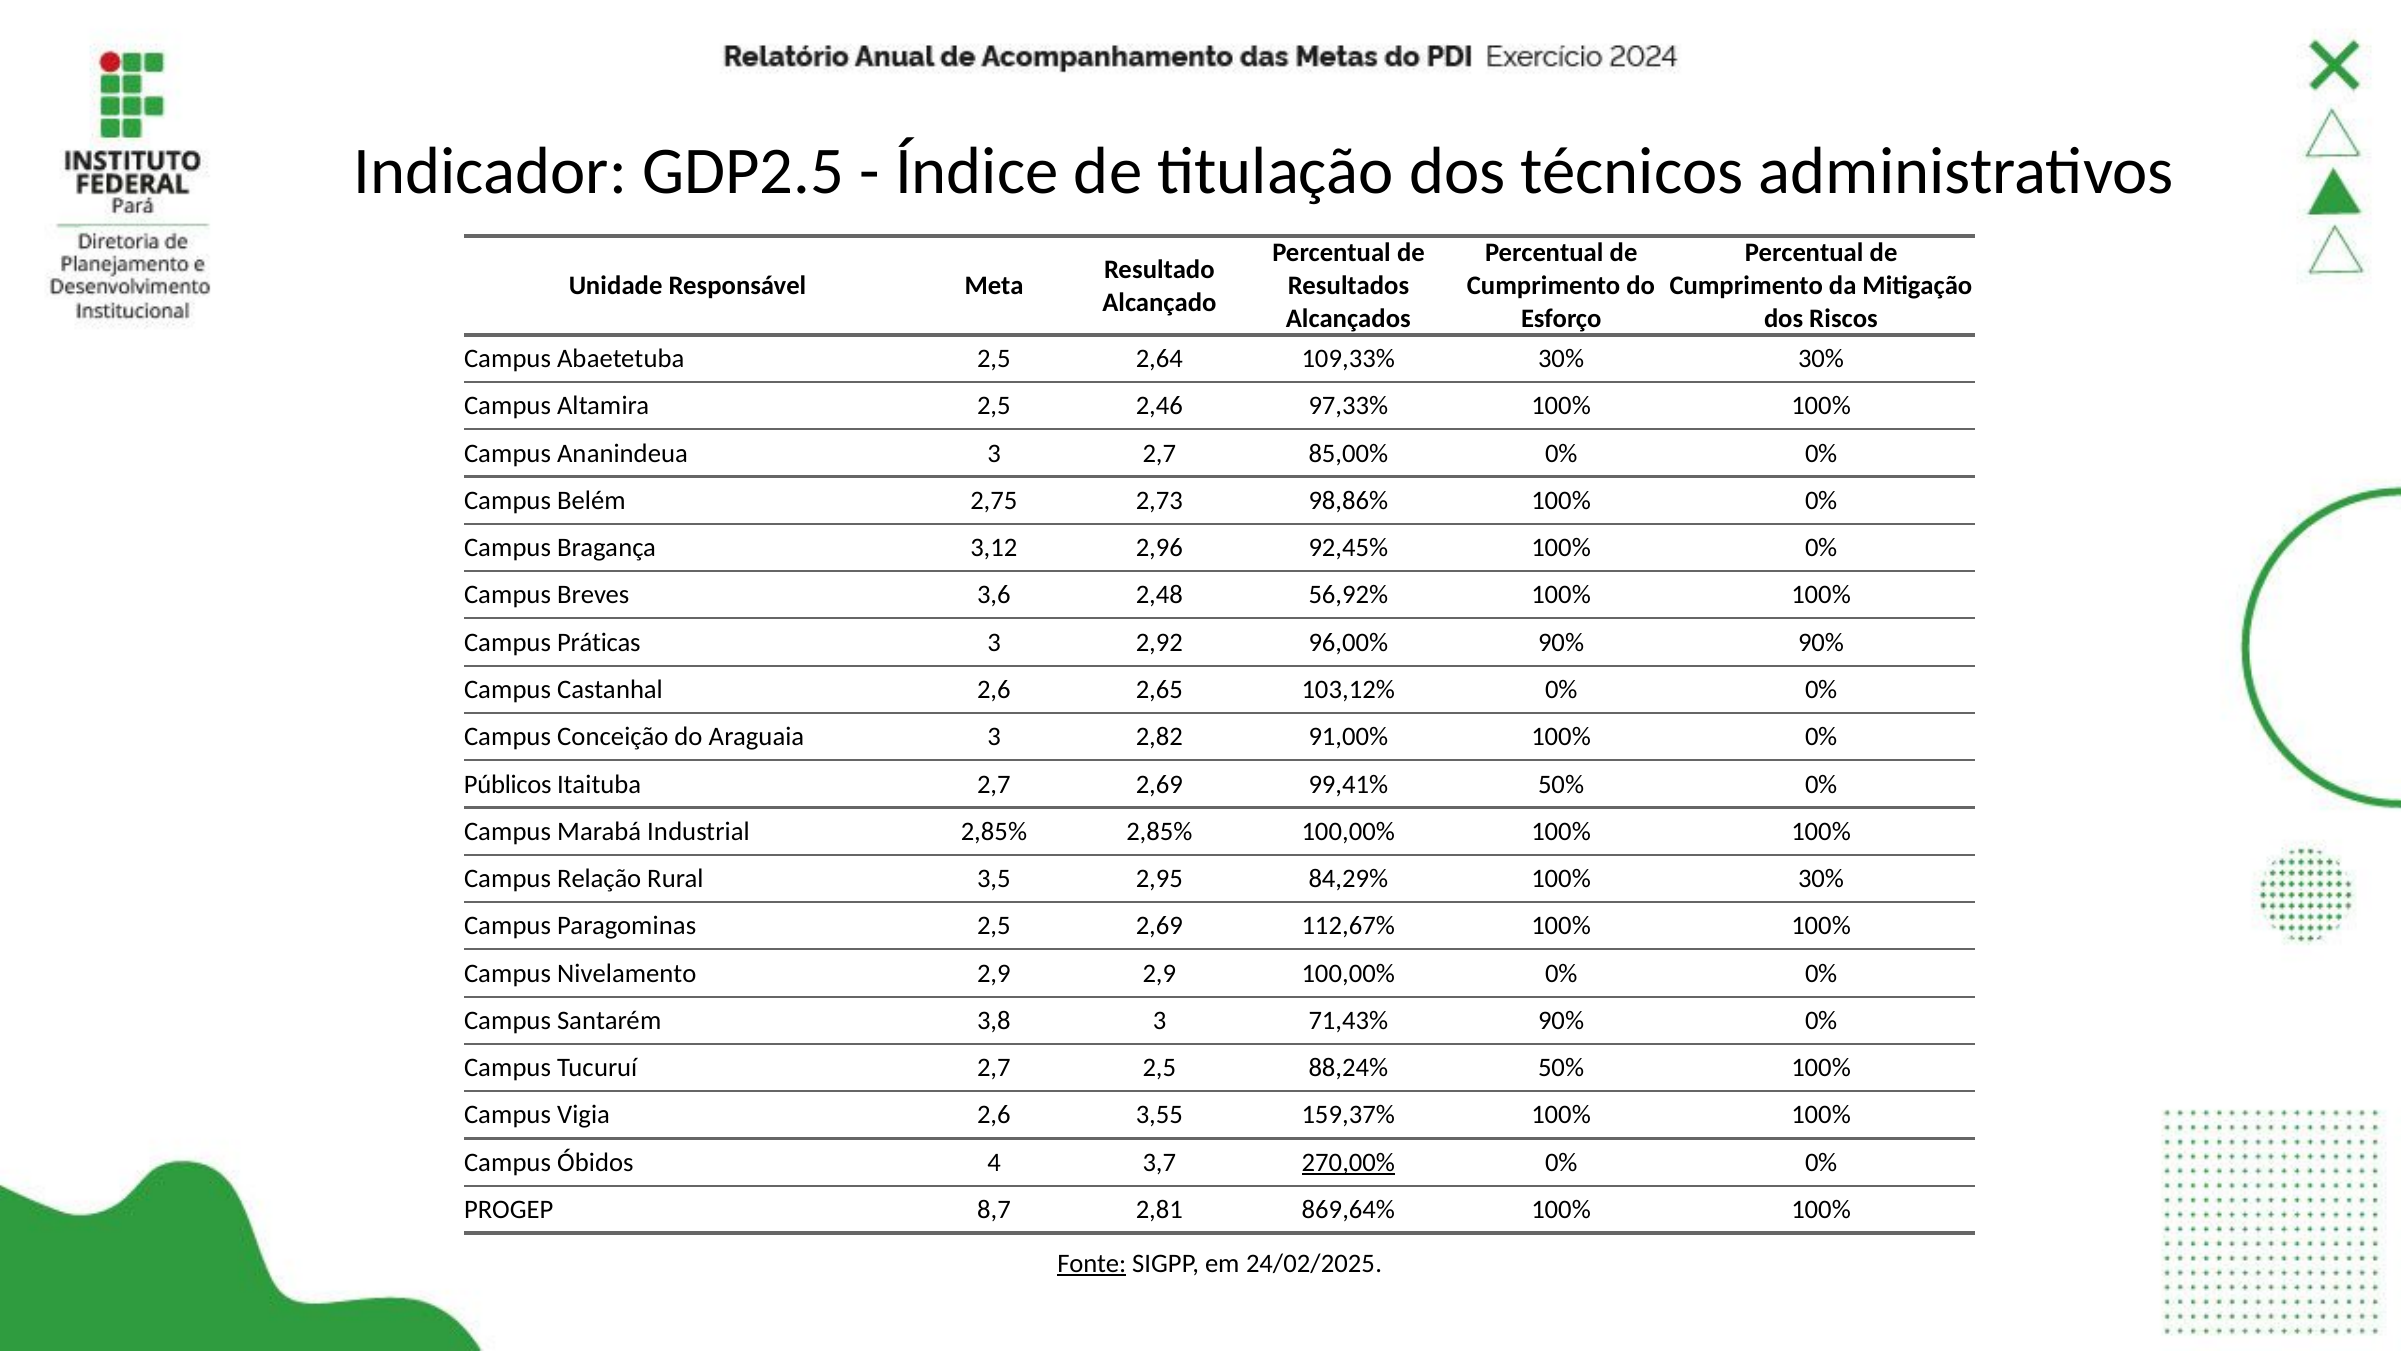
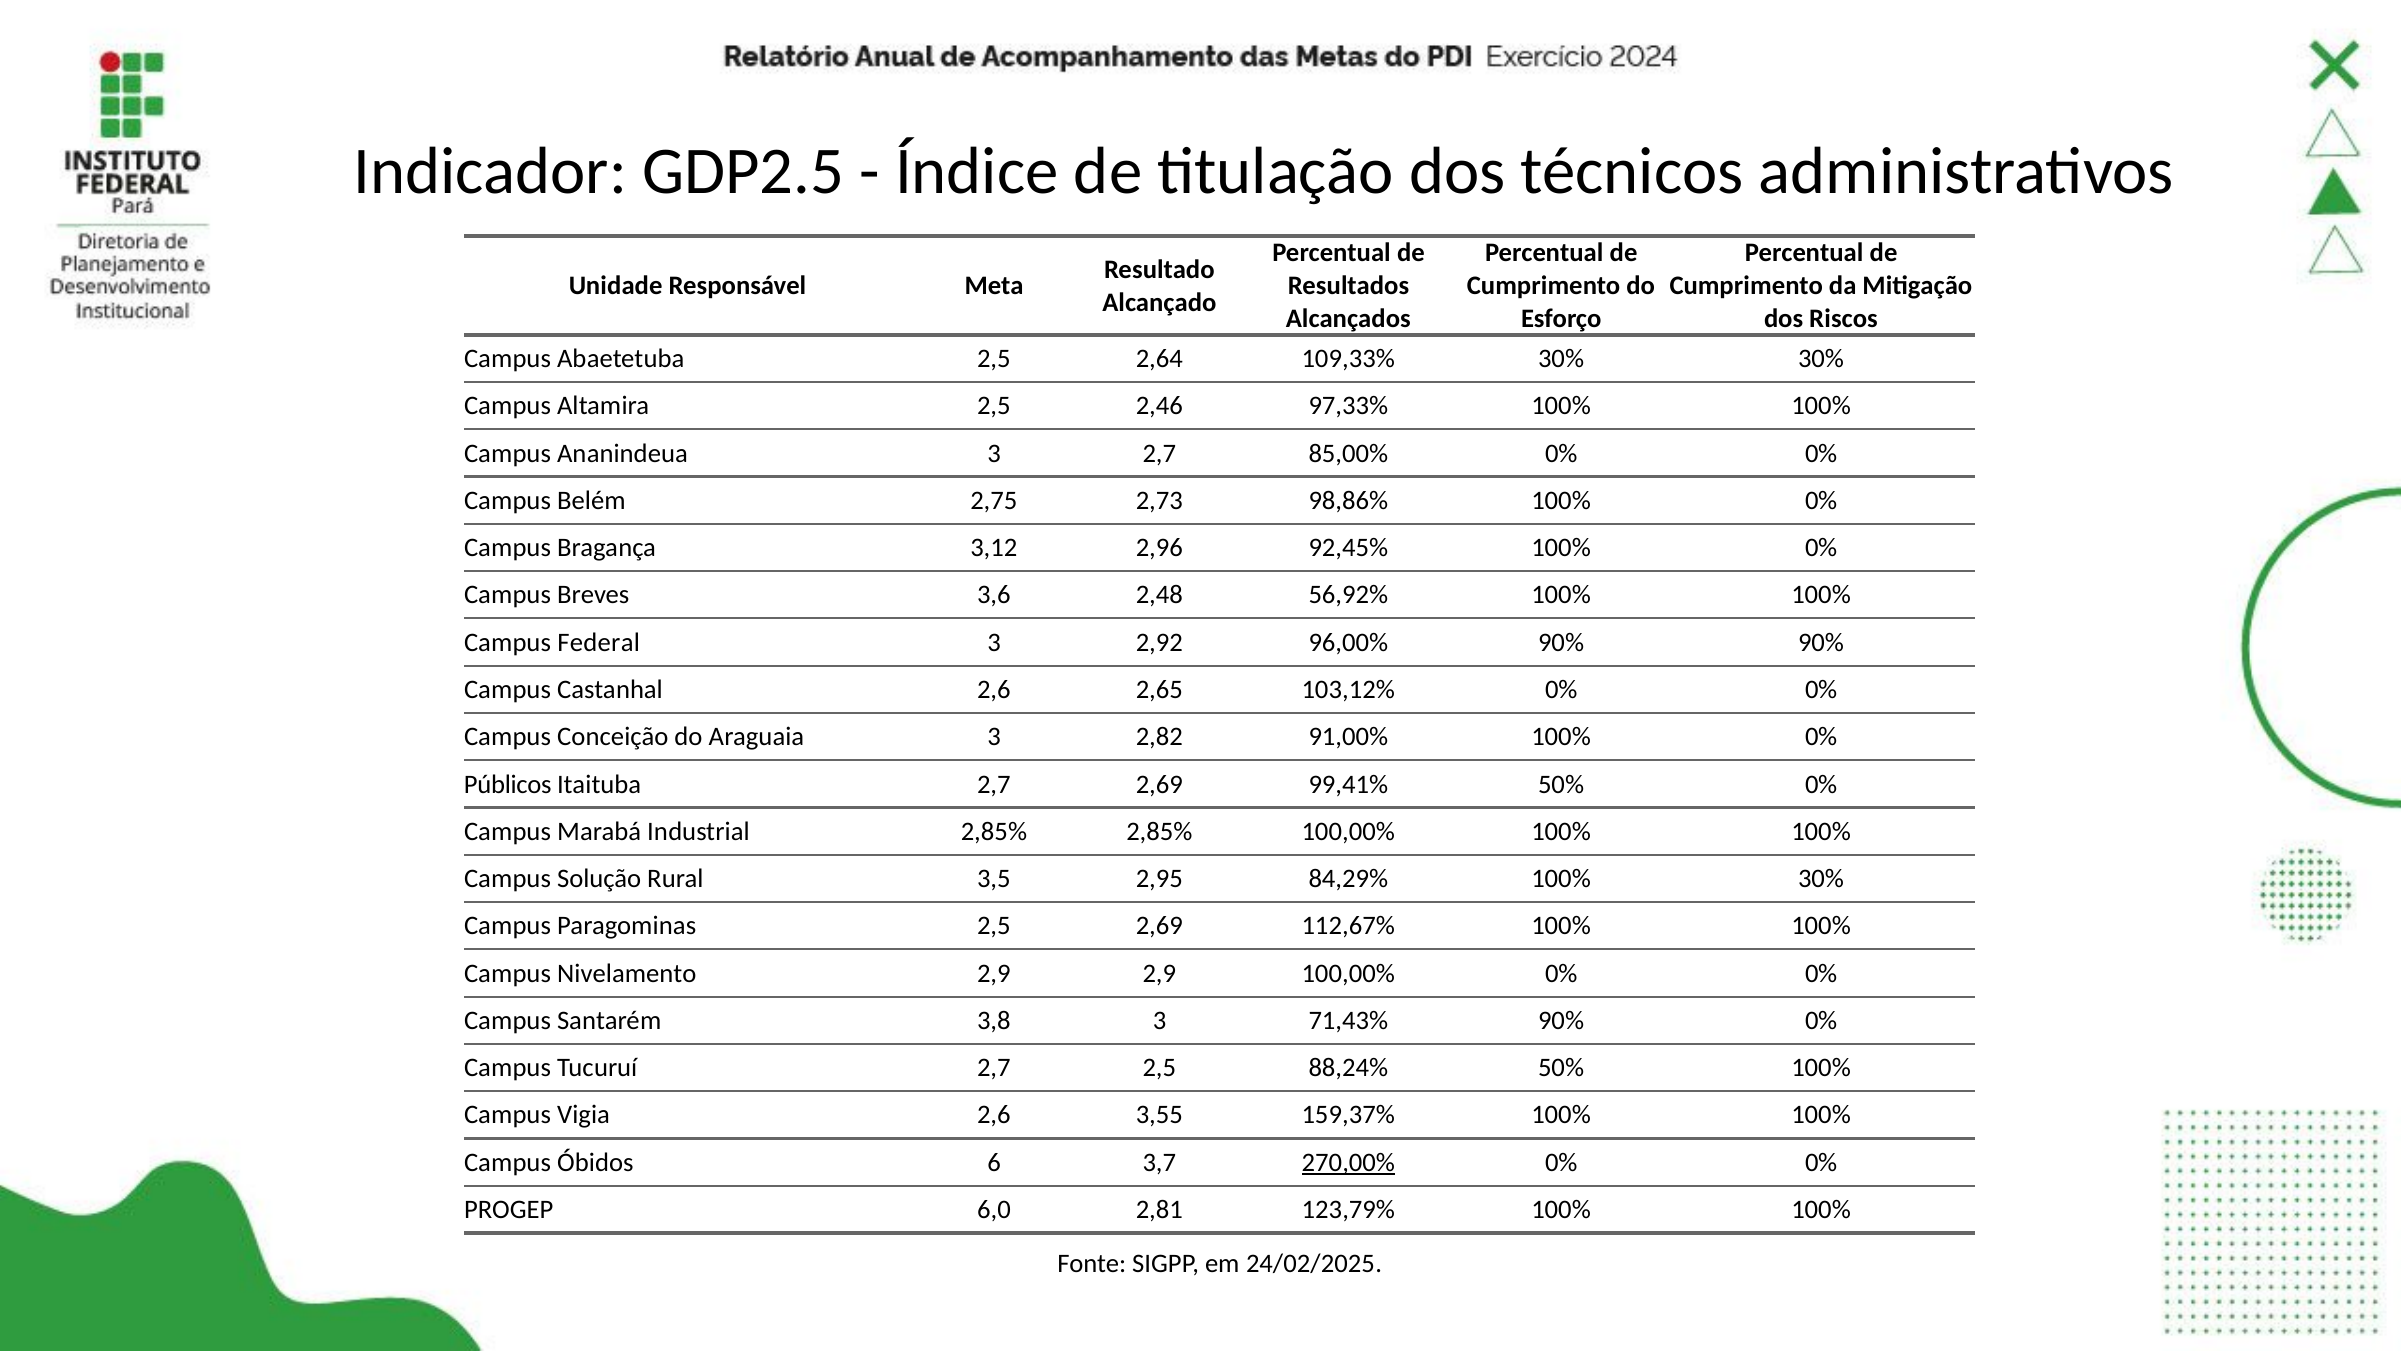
Práticas: Práticas -> Federal
Relação: Relação -> Solução
4: 4 -> 6
8,7: 8,7 -> 6,0
869,64%: 869,64% -> 123,79%
Fonte underline: present -> none
